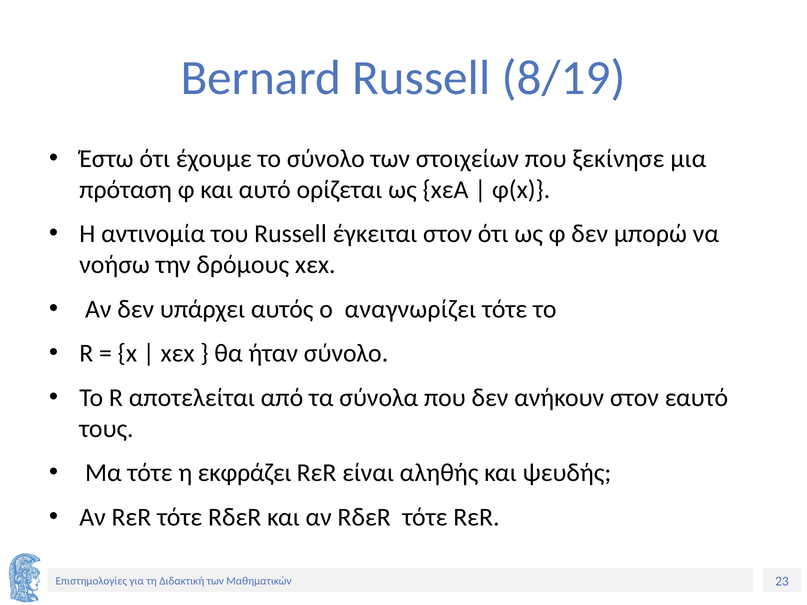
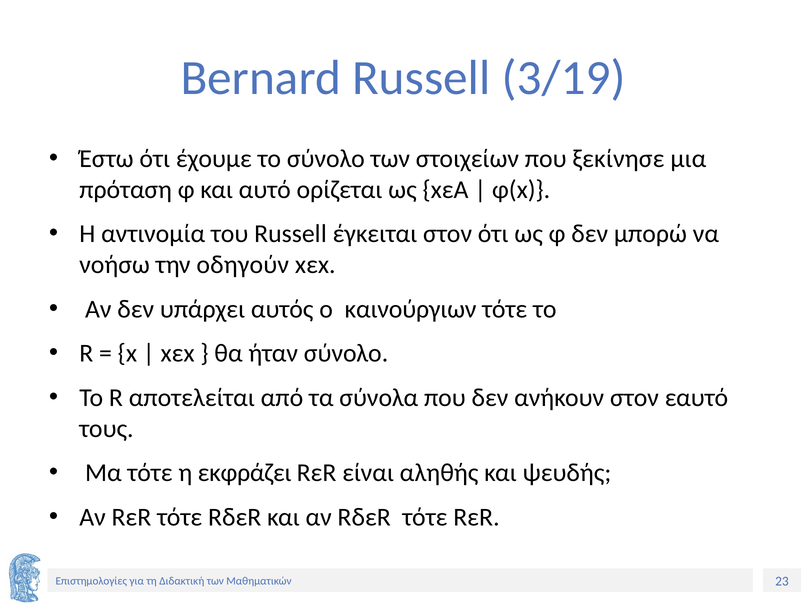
8/19: 8/19 -> 3/19
δρόμους: δρόμους -> οδηγούν
αναγνωρίζει: αναγνωρίζει -> καινούργιων
